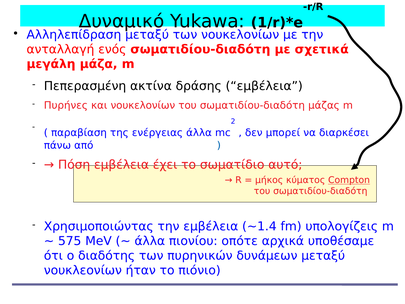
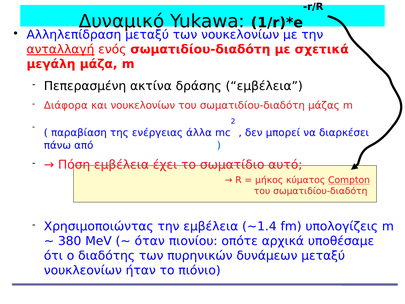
ανταλλαγή underline: none -> present
Πυρήνες: Πυρήνες -> Διάφορα
575: 575 -> 380
άλλα at (150, 241): άλλα -> όταν
